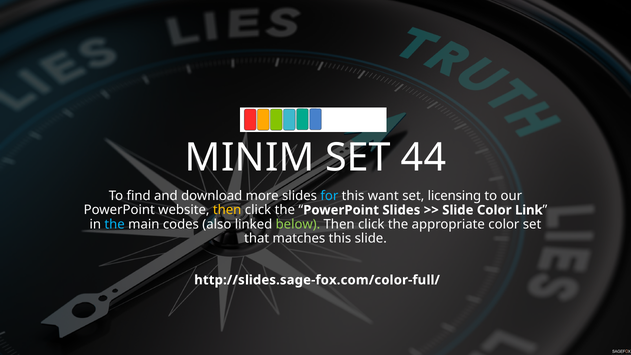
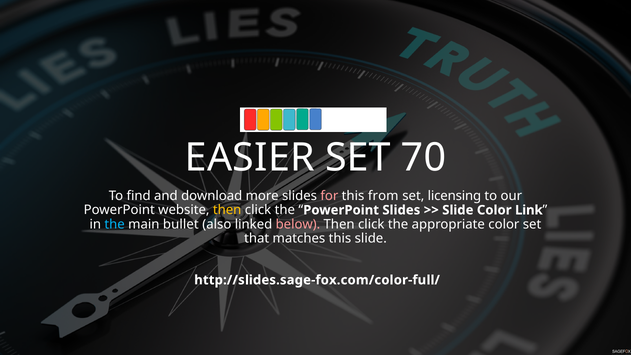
MINIM: MINIM -> EASIER
44: 44 -> 70
for colour: light blue -> pink
want: want -> from
codes: codes -> bullet
below colour: light green -> pink
